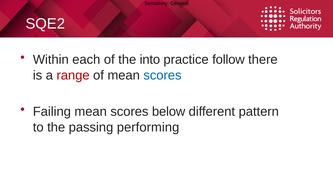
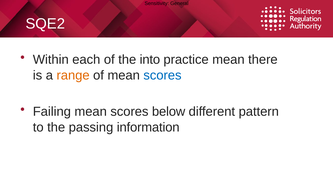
practice follow: follow -> mean
range colour: red -> orange
performing: performing -> information
